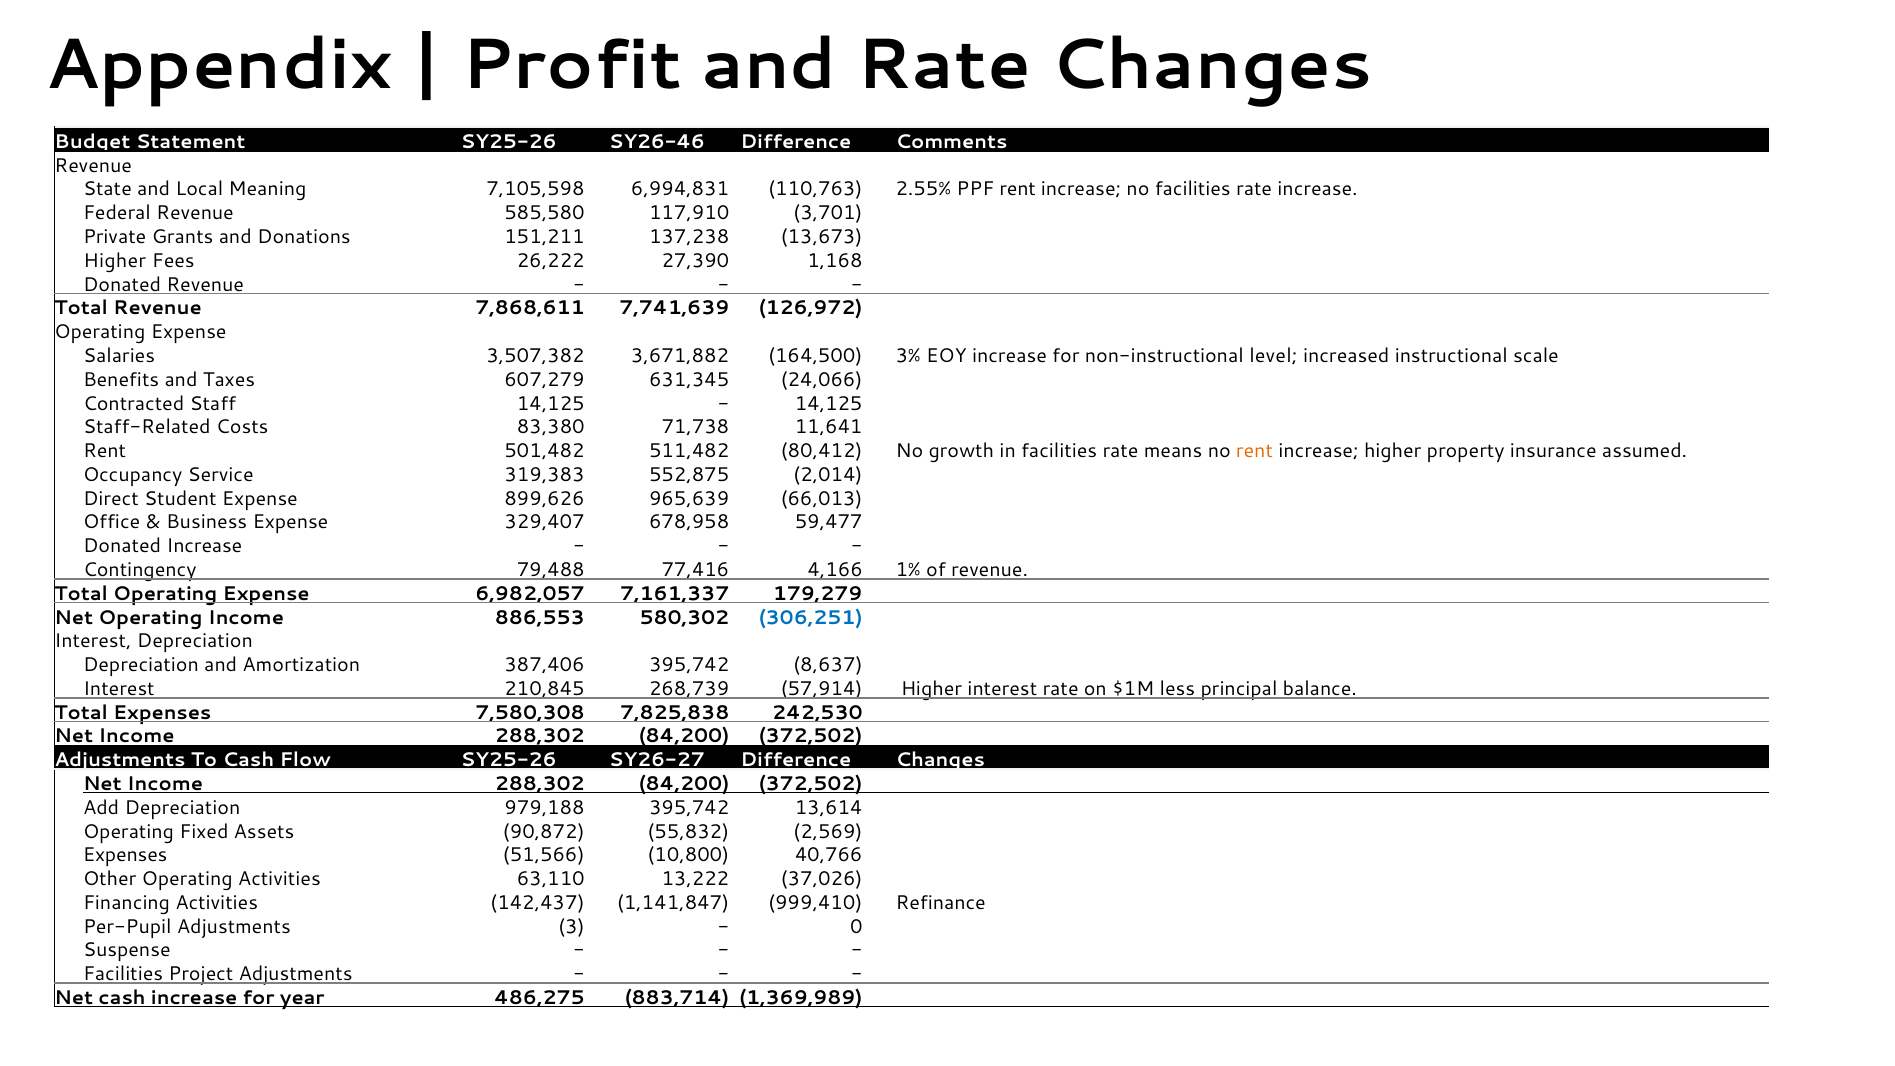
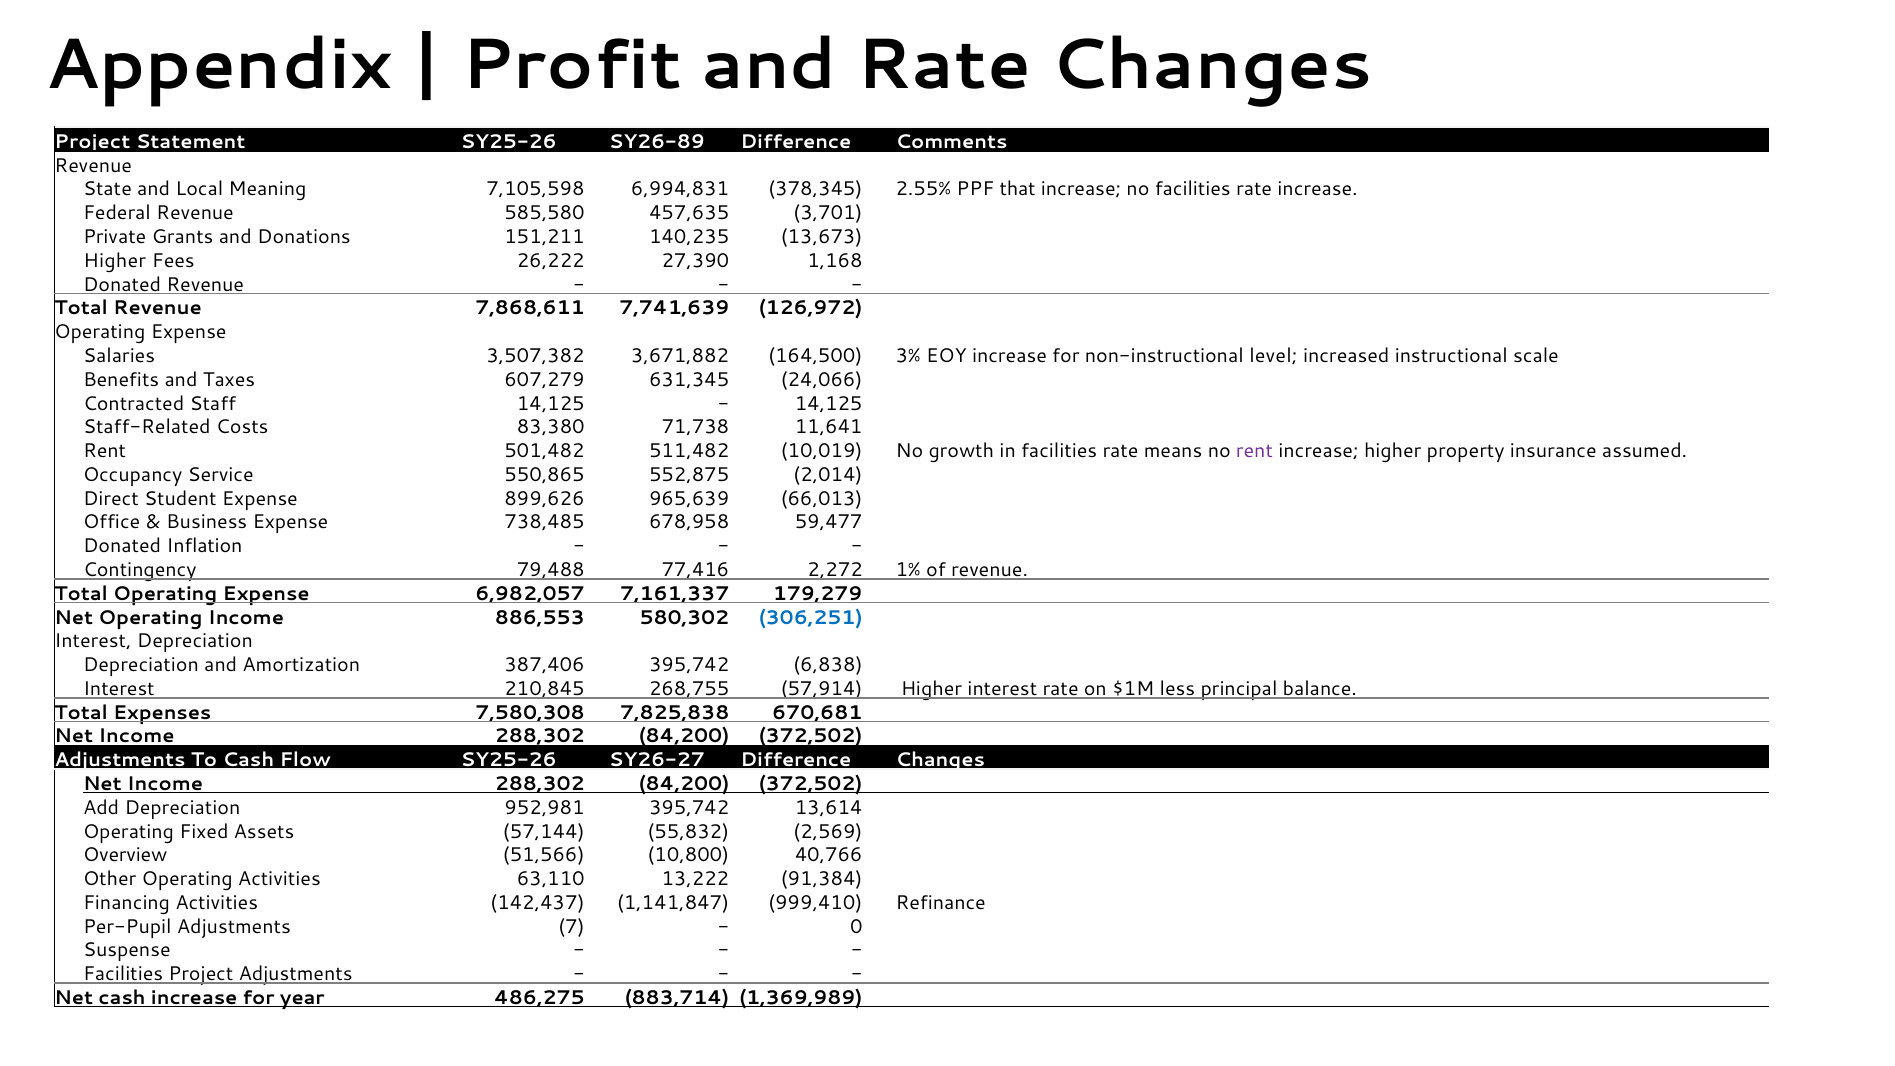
Budget at (92, 142): Budget -> Project
SY26-46: SY26-46 -> SY26-89
110,763: 110,763 -> 378,345
PPF rent: rent -> that
117,910: 117,910 -> 457,635
137,238: 137,238 -> 140,235
80,412: 80,412 -> 10,019
rent at (1254, 451) colour: orange -> purple
319,383: 319,383 -> 550,865
329,407: 329,407 -> 738,485
Donated Increase: Increase -> Inflation
4,166: 4,166 -> 2,272
8,637: 8,637 -> 6,838
268,739: 268,739 -> 268,755
242,530: 242,530 -> 670,681
979,188: 979,188 -> 952,981
90,872: 90,872 -> 57,144
Expenses at (125, 855): Expenses -> Overview
37,026: 37,026 -> 91,384
3: 3 -> 7
